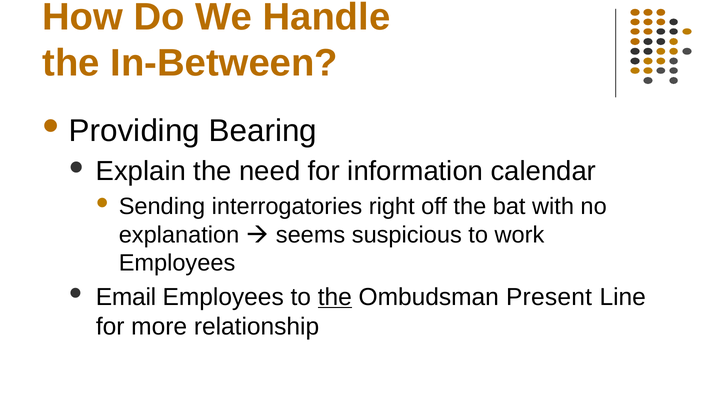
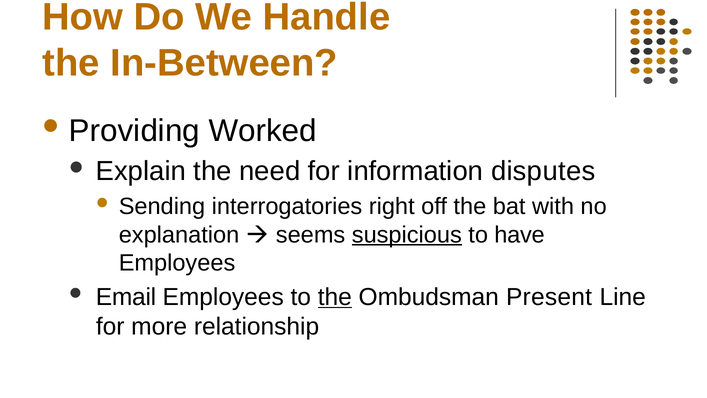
Bearing: Bearing -> Worked
calendar: calendar -> disputes
suspicious underline: none -> present
work: work -> have
